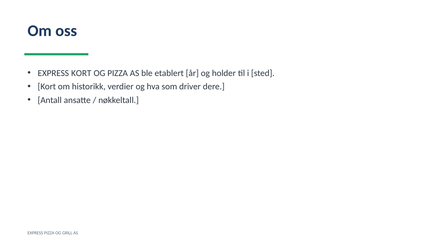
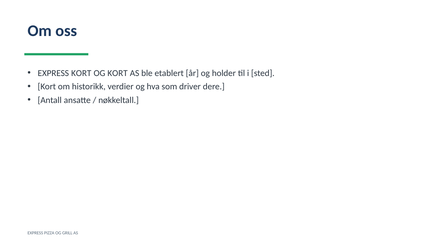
OG PIZZA: PIZZA -> KORT
